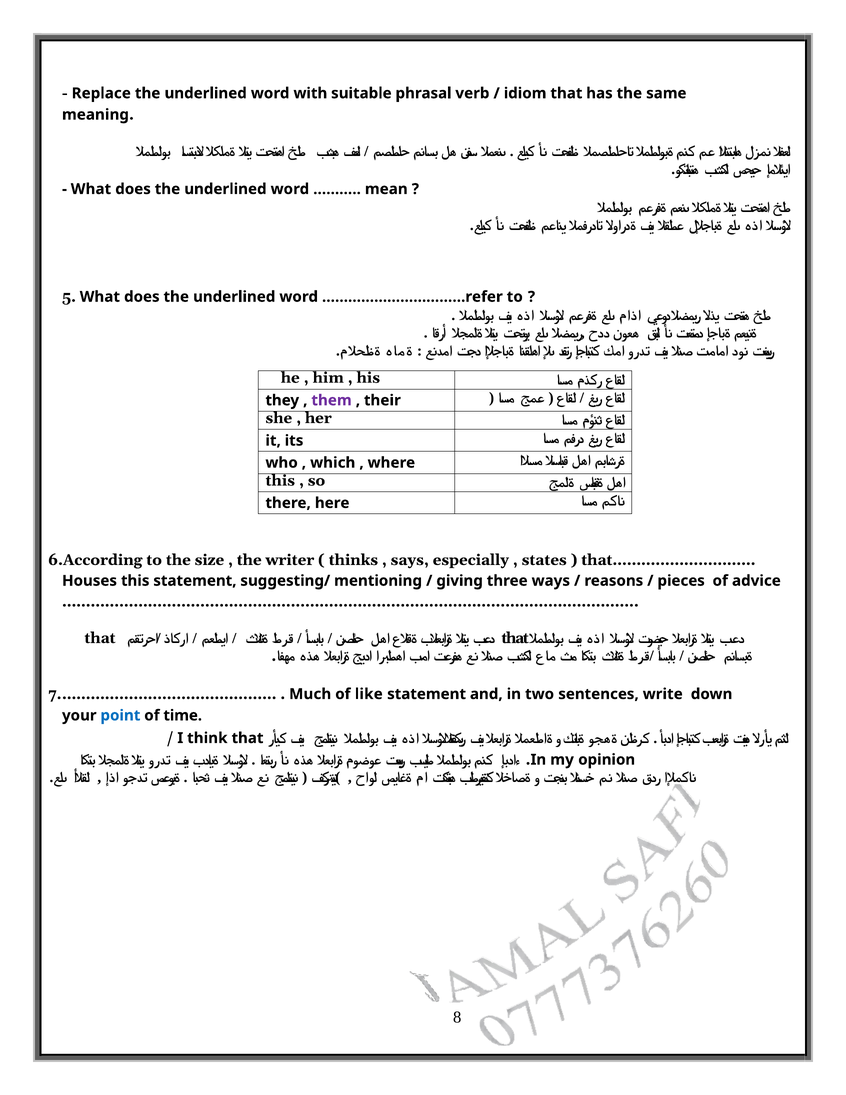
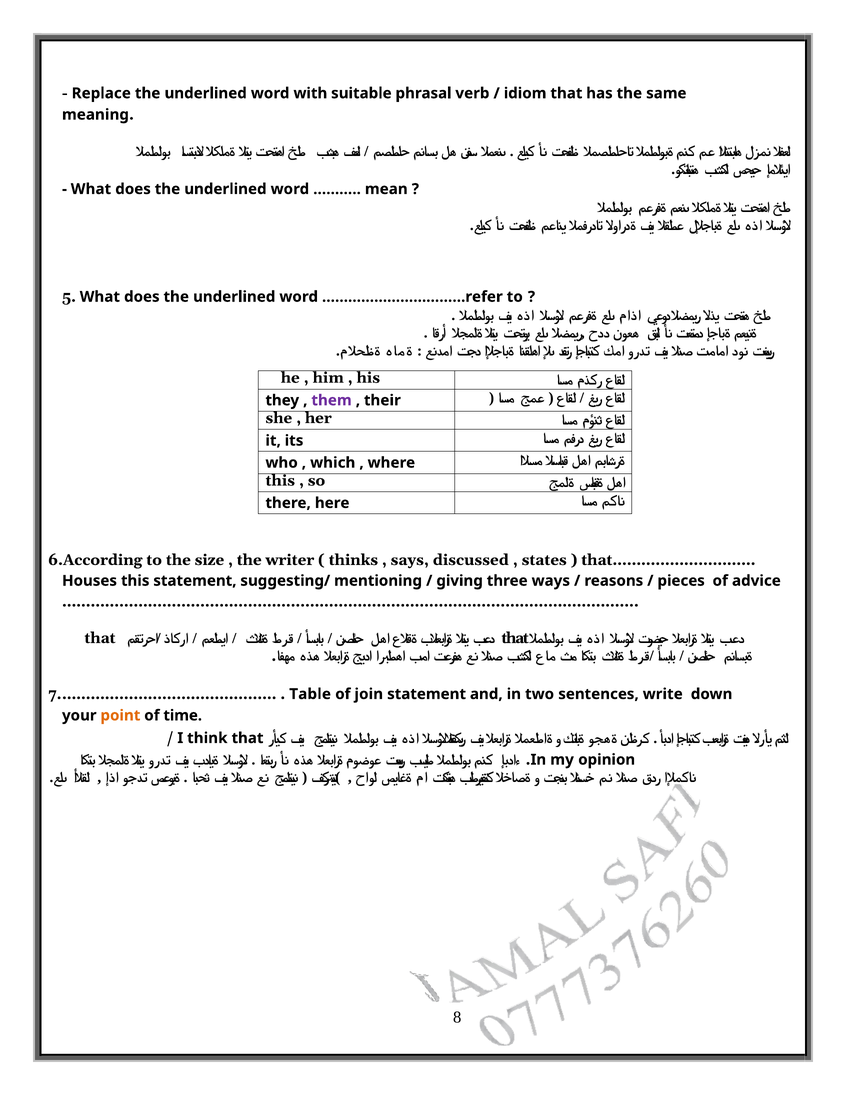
especially: especially -> discussed
Much: Much -> Table
like: like -> join
point colour: blue -> orange
